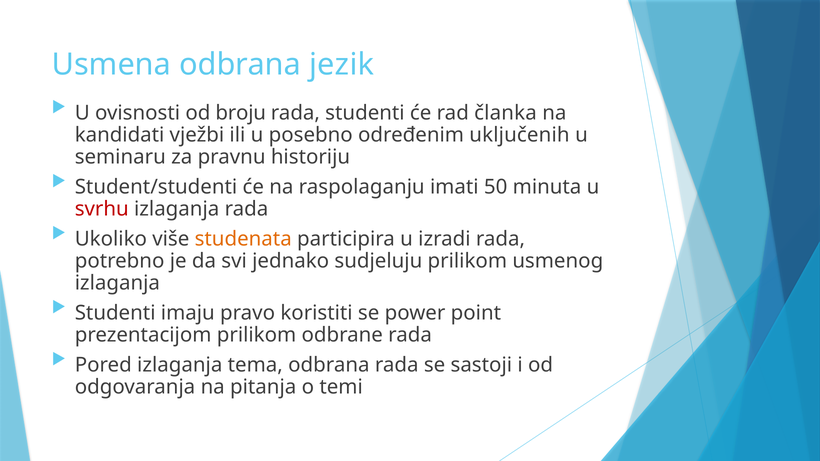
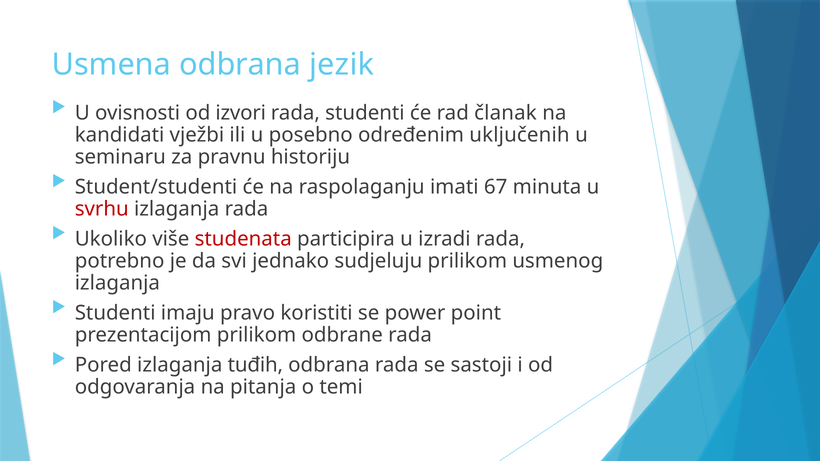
broju: broju -> izvori
članka: članka -> članak
50: 50 -> 67
studenata colour: orange -> red
tema: tema -> tuđih
